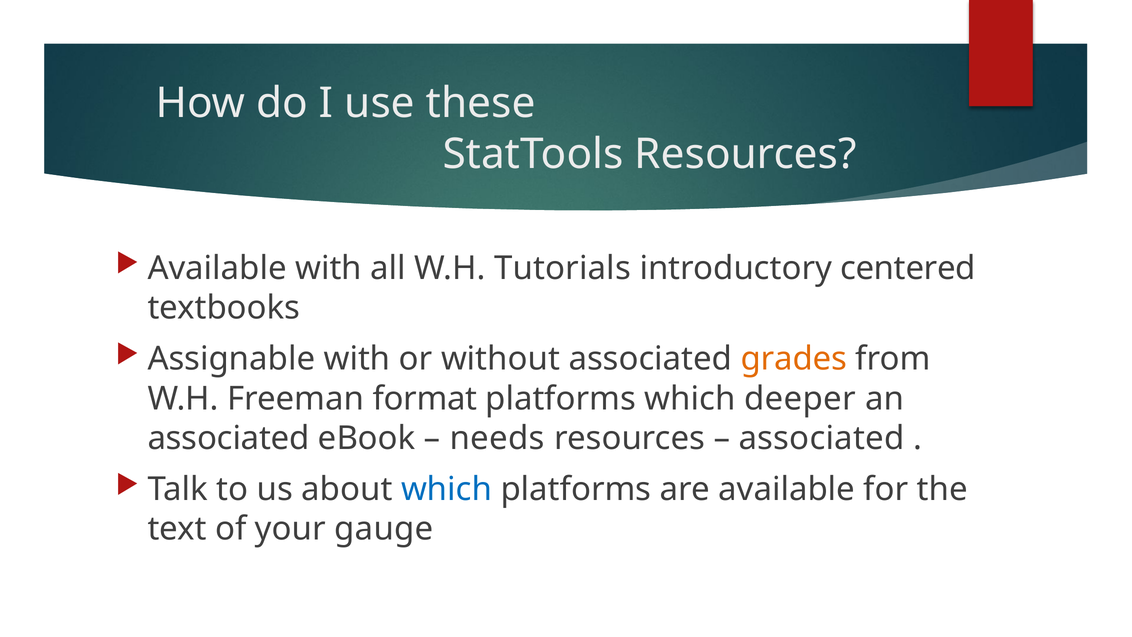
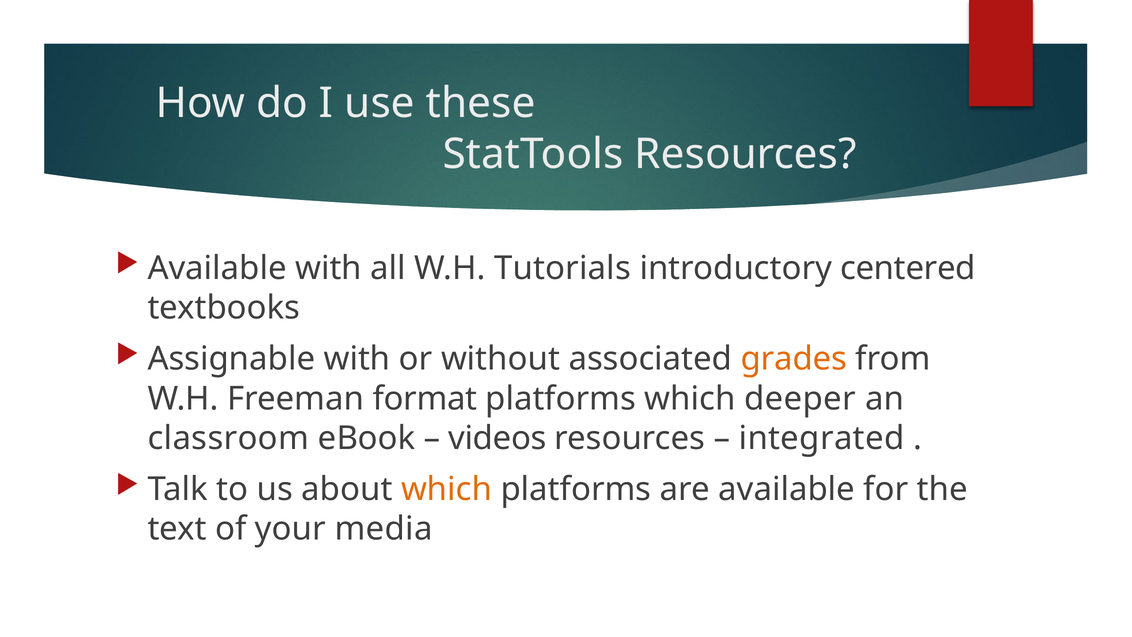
associated at (229, 438): associated -> classroom
needs: needs -> videos
associated at (822, 438): associated -> integrated
which at (447, 489) colour: blue -> orange
gauge: gauge -> media
